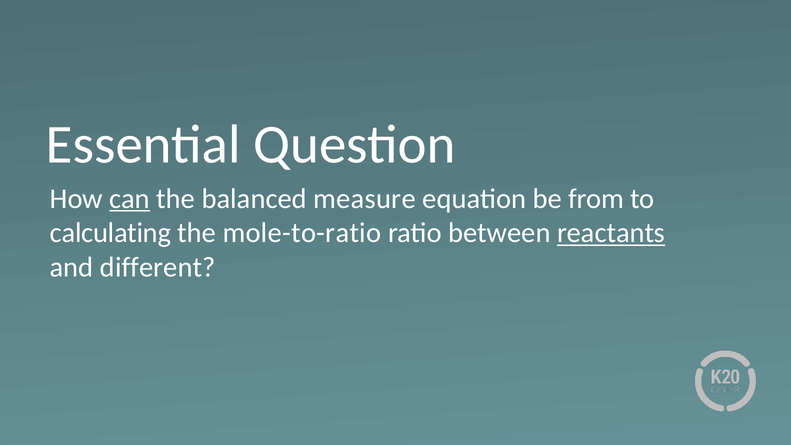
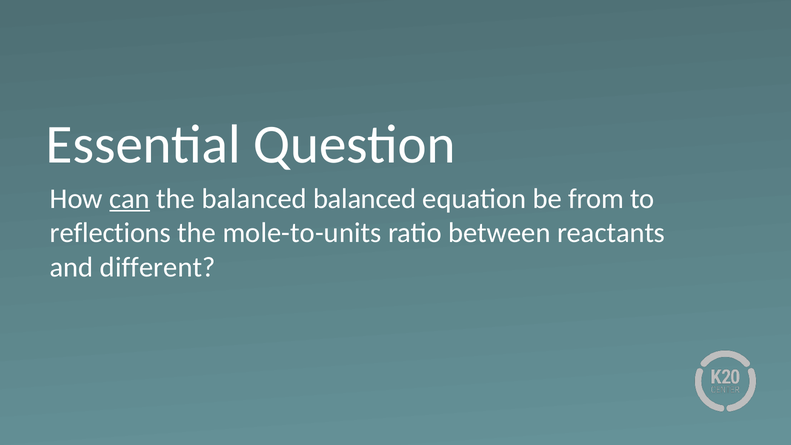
balanced measure: measure -> balanced
calculating: calculating -> reflections
mole-to-ratio: mole-to-ratio -> mole-to-units
reactants underline: present -> none
